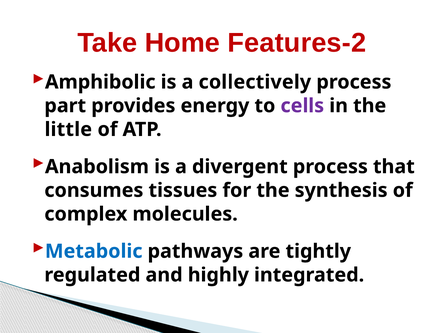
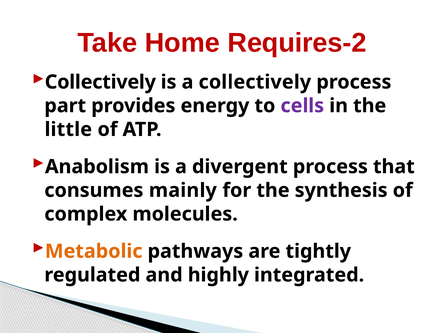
Features-2: Features-2 -> Requires-2
Amphibolic at (100, 82): Amphibolic -> Collectively
tissues: tissues -> mainly
Metabolic colour: blue -> orange
